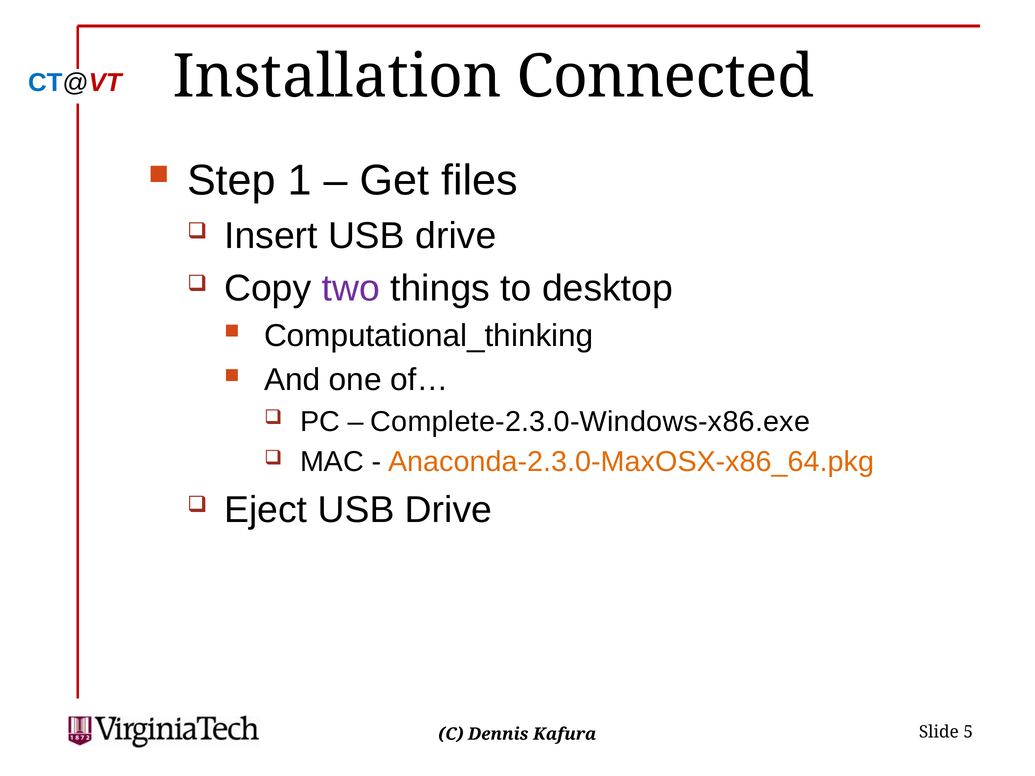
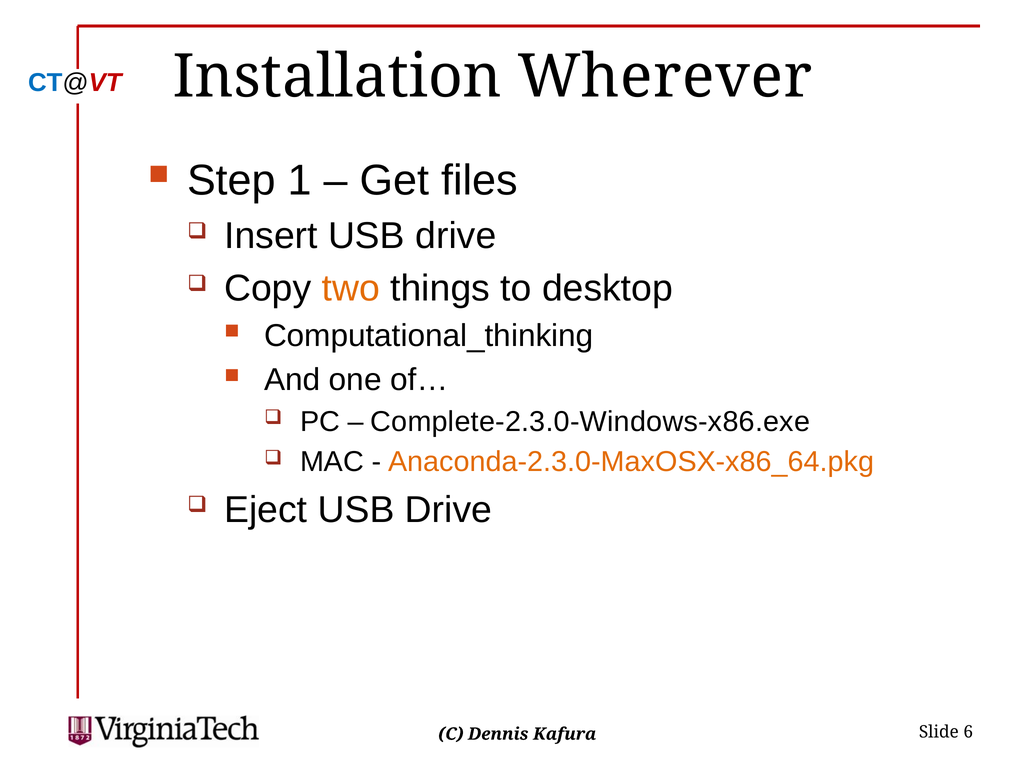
Connected: Connected -> Wherever
two colour: purple -> orange
5: 5 -> 6
